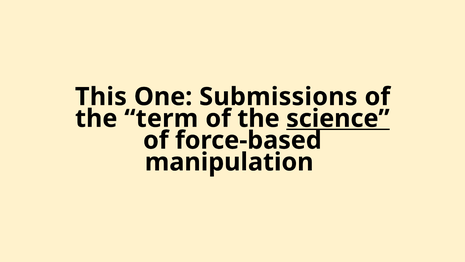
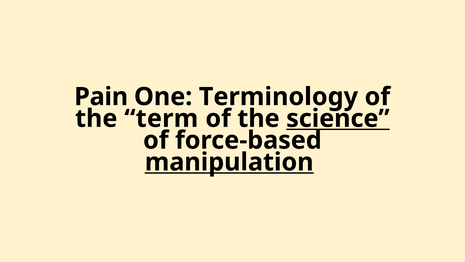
This: This -> Pain
Submissions: Submissions -> Terminology
manipulation underline: none -> present
